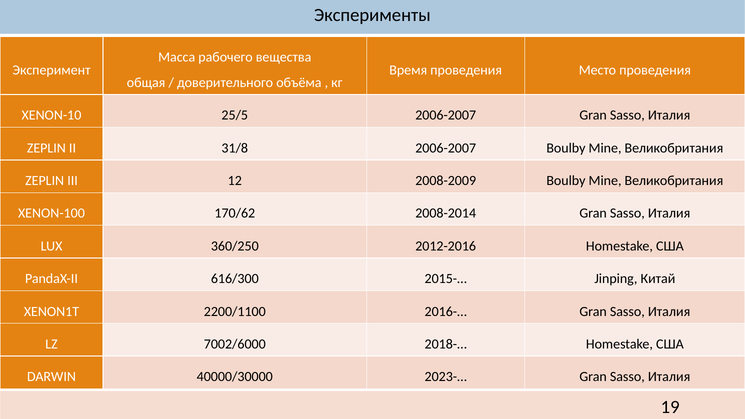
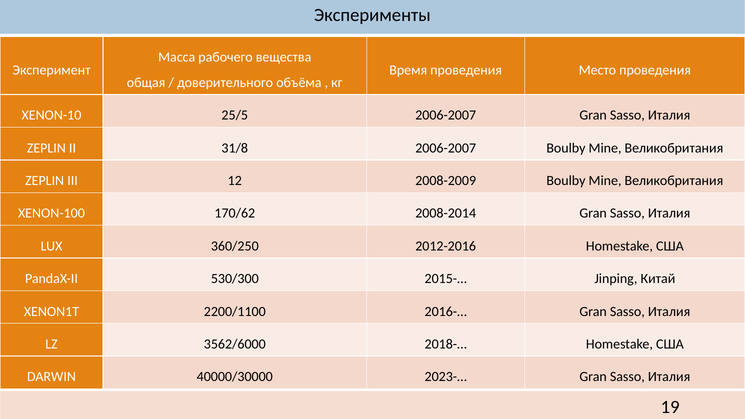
616/300: 616/300 -> 530/300
7002/6000: 7002/6000 -> 3562/6000
